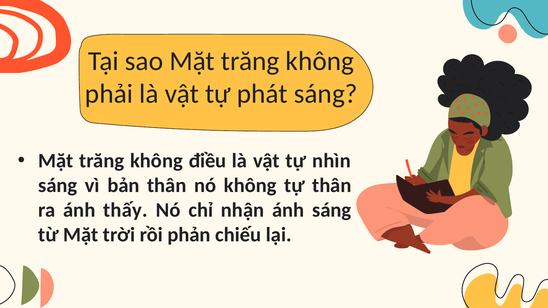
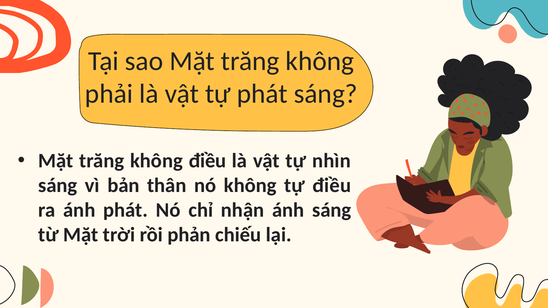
tự thân: thân -> điều
ánh thấy: thấy -> phát
